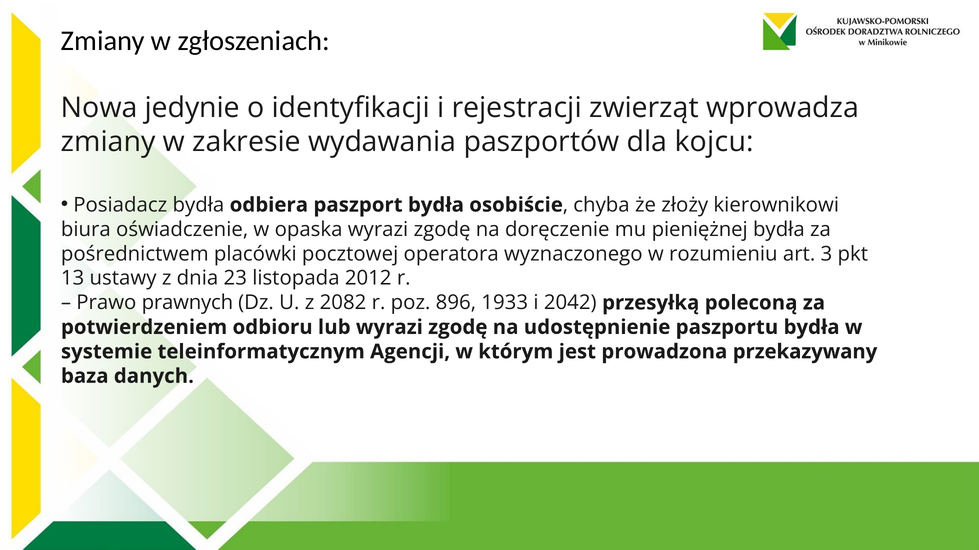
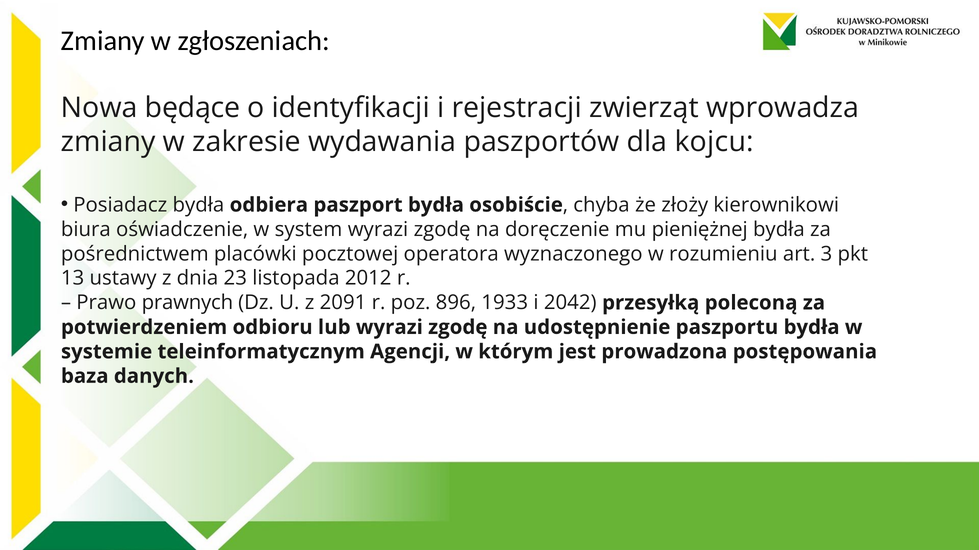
jedynie: jedynie -> będące
opaska: opaska -> system
2082: 2082 -> 2091
przekazywany: przekazywany -> postępowania
